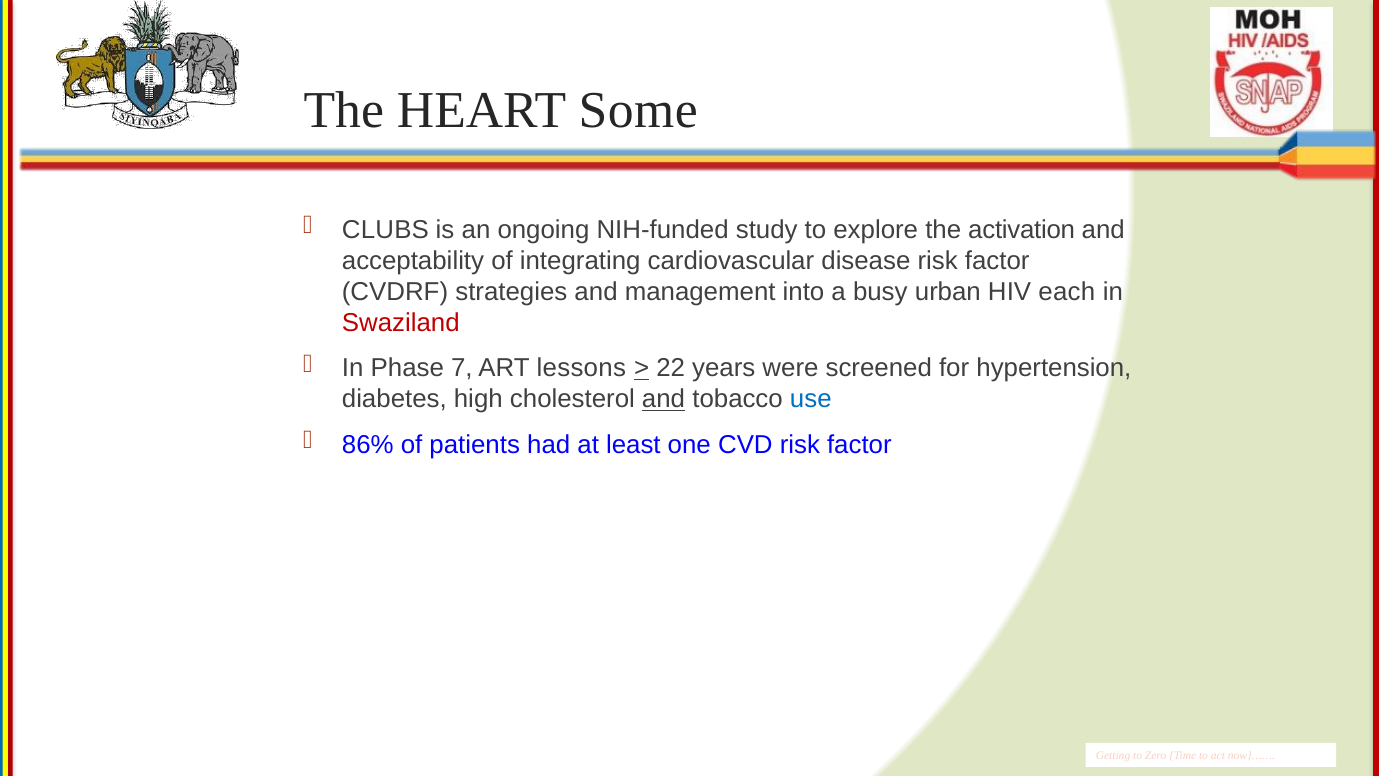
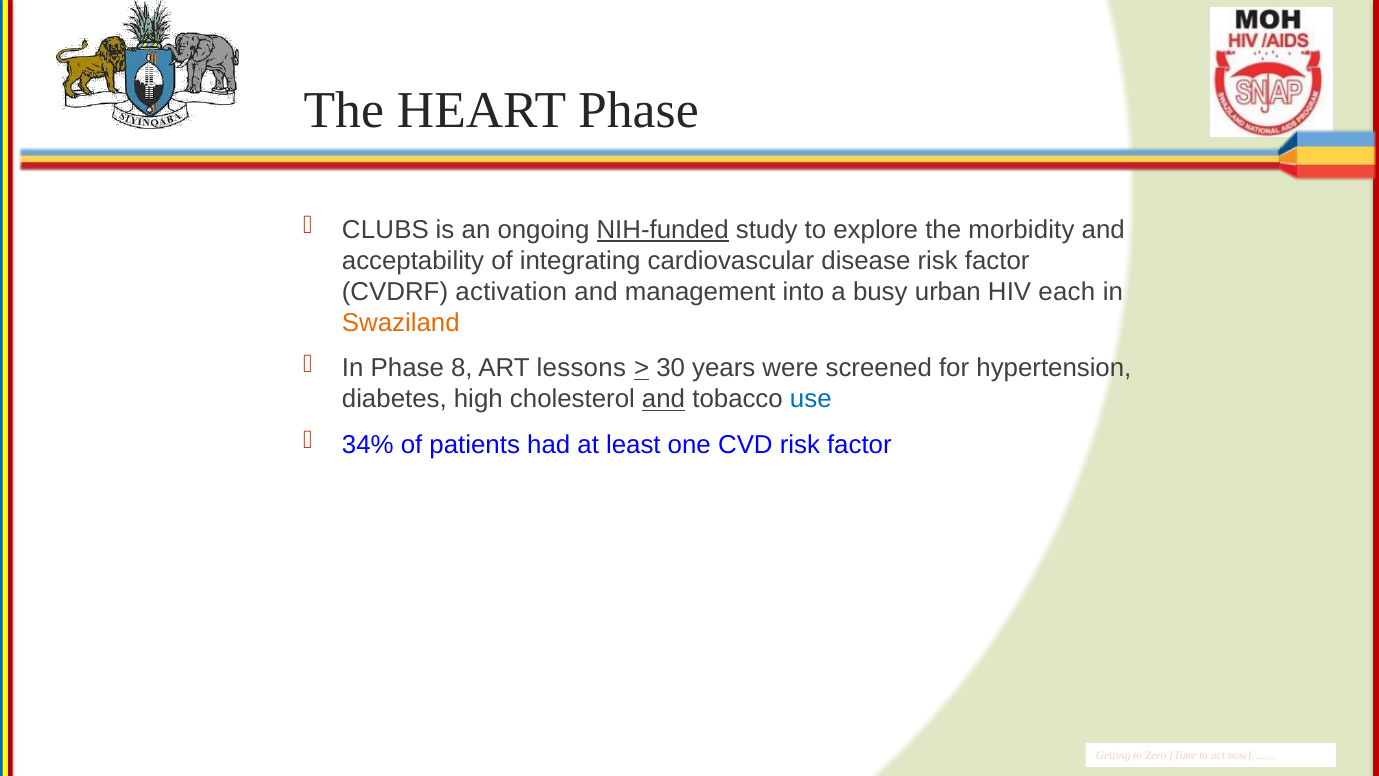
HEART Some: Some -> Phase
NIH-funded underline: none -> present
activation: activation -> morbidity
strategies: strategies -> activation
Swaziland colour: red -> orange
7: 7 -> 8
22: 22 -> 30
86%: 86% -> 34%
